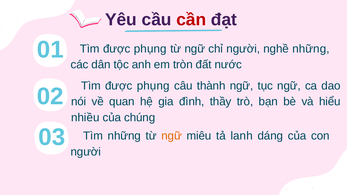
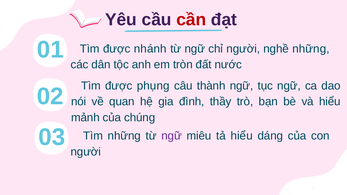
phụng at (150, 49): phụng -> nhánh
nhiều: nhiều -> mảnh
ngữ at (172, 136) colour: orange -> purple
tả lanh: lanh -> hiểu
